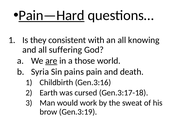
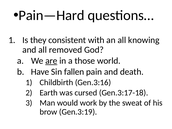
Pain—Hard underline: present -> none
suffering: suffering -> removed
Syria: Syria -> Have
pains: pains -> fallen
